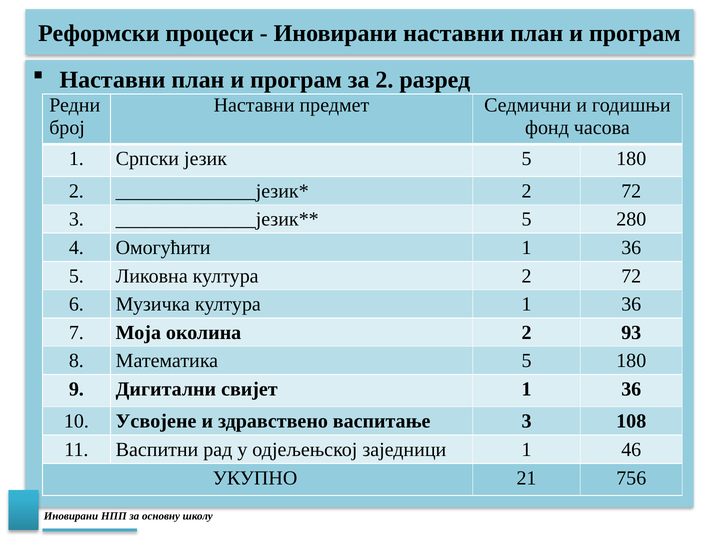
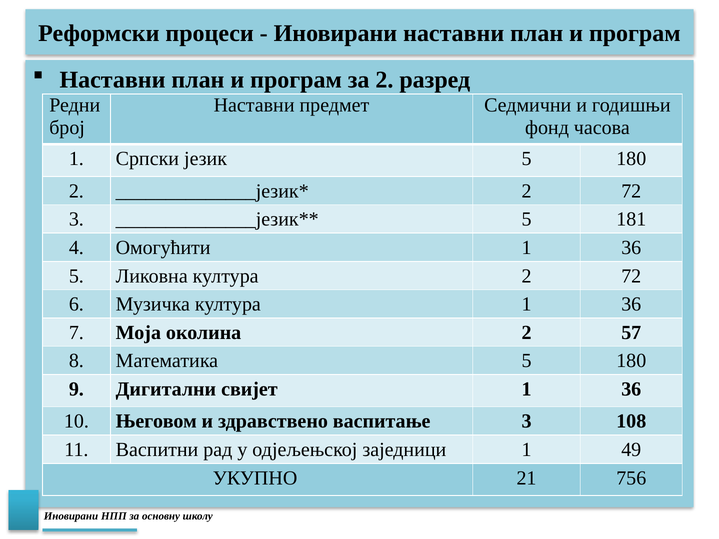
280: 280 -> 181
93: 93 -> 57
Усвојене: Усвојене -> Његовом
46: 46 -> 49
